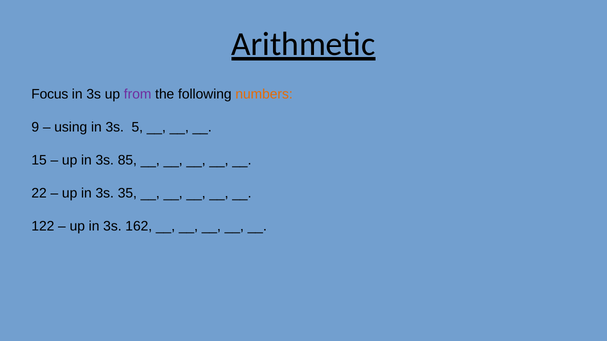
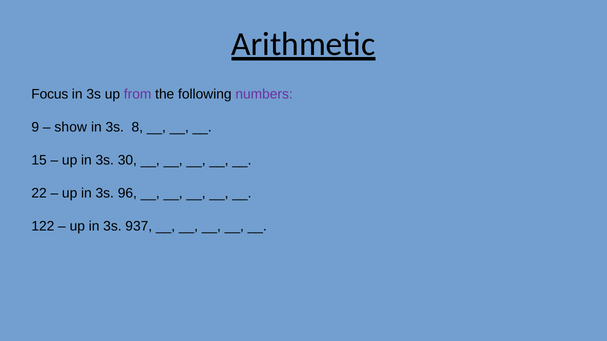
numbers colour: orange -> purple
using: using -> show
5: 5 -> 8
85: 85 -> 30
35: 35 -> 96
162: 162 -> 937
